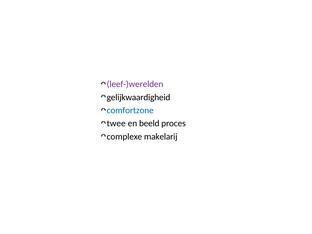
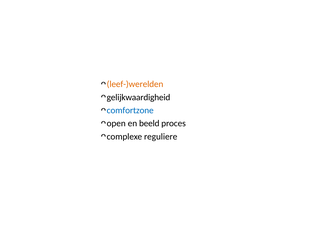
leef-)werelden colour: purple -> orange
twee: twee -> open
makelarij: makelarij -> reguliere
